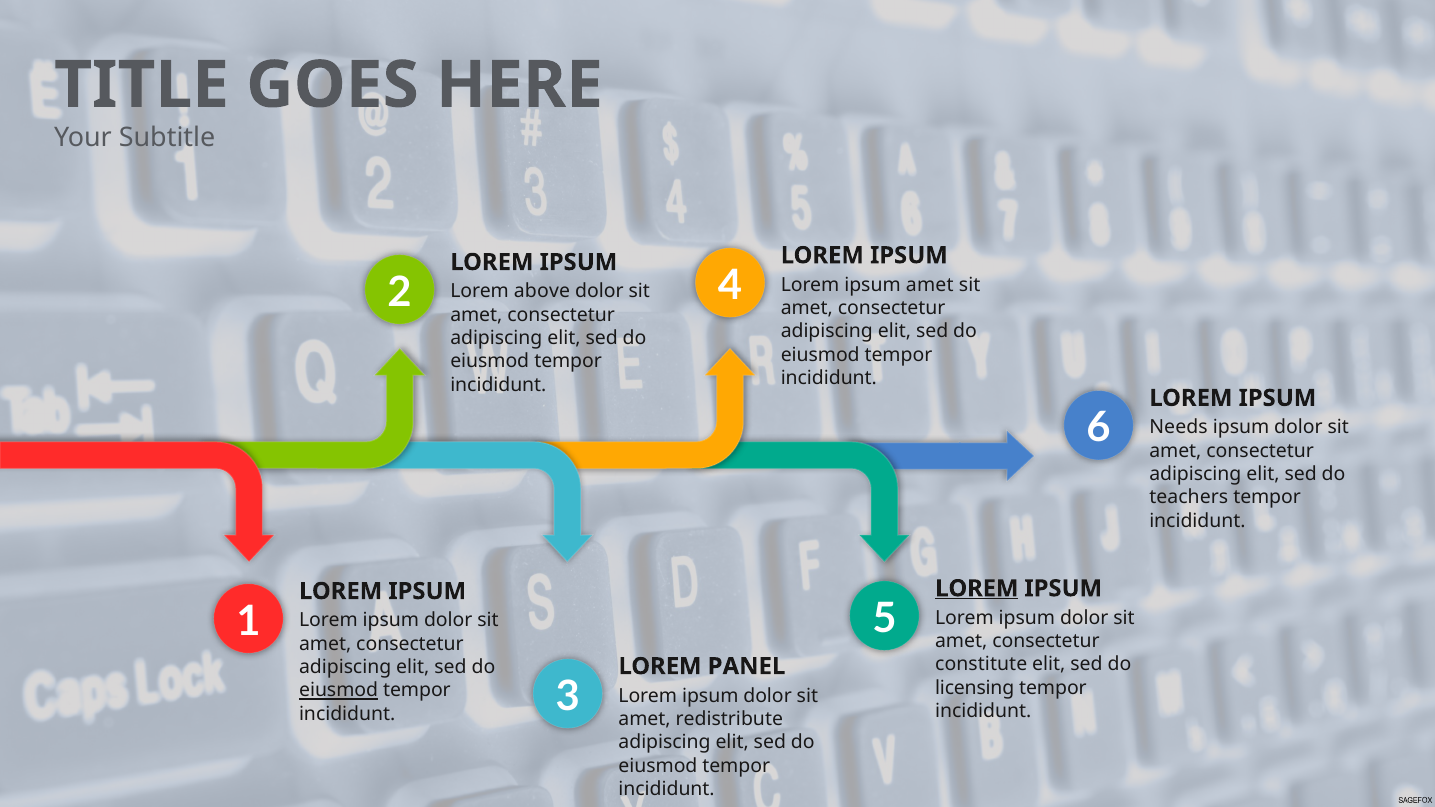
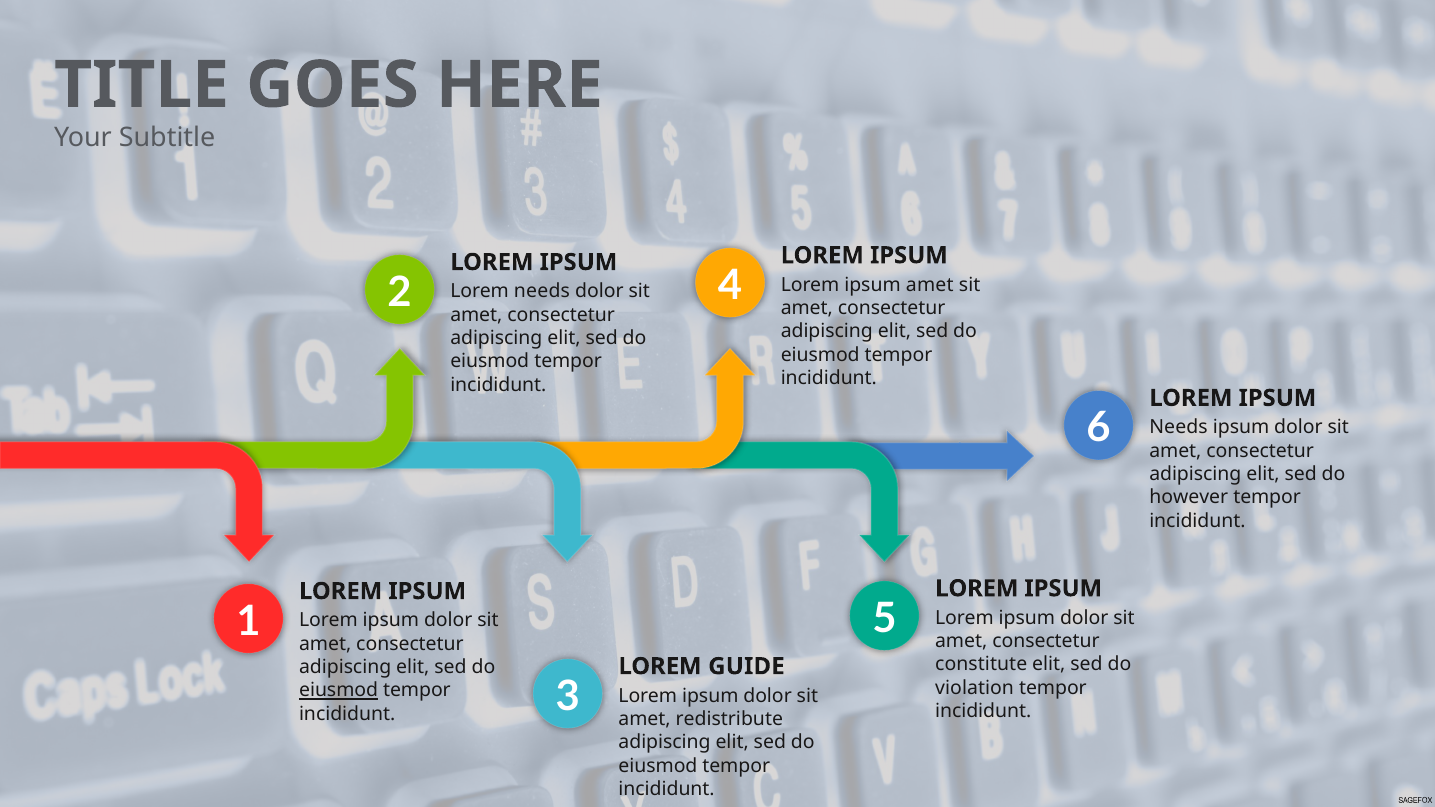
Lorem above: above -> needs
teachers: teachers -> however
LOREM at (977, 589) underline: present -> none
PANEL: PANEL -> GUIDE
licensing: licensing -> violation
